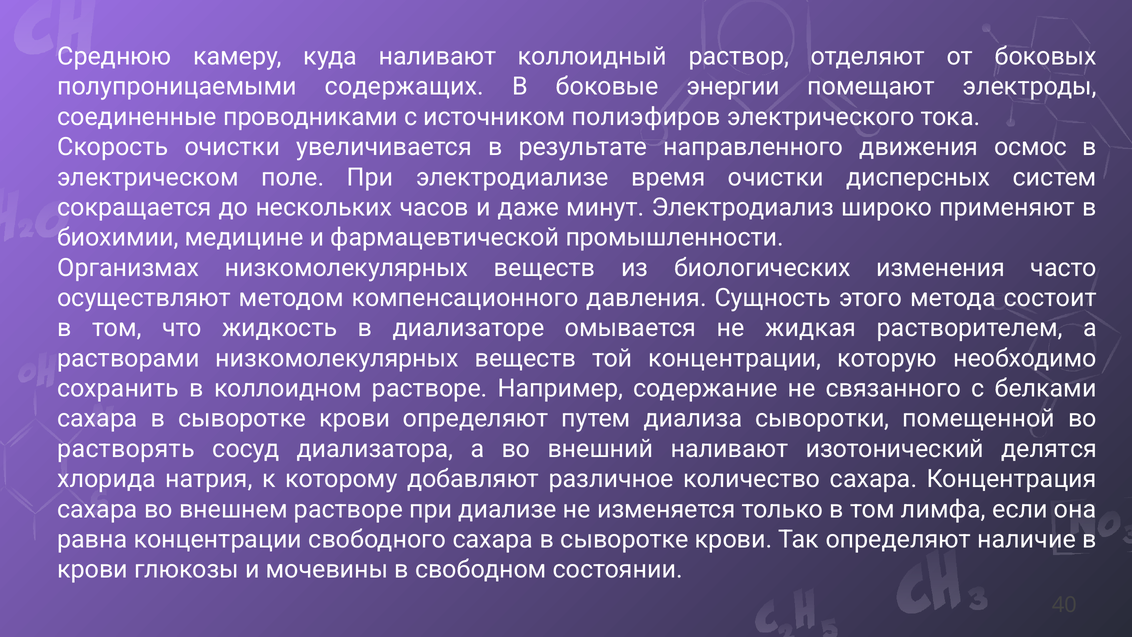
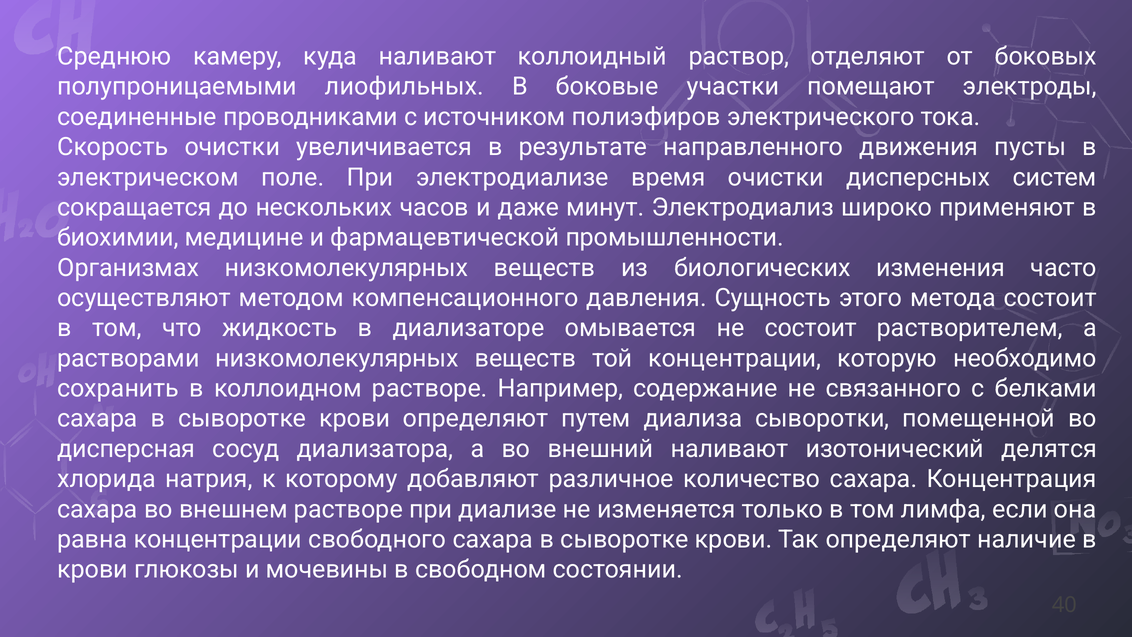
содержащих: содержащих -> лиофильных
энергии: энергии -> участки
осмос: осмос -> пусты
не жидкая: жидкая -> состоит
растворять: растворять -> дисперсная
